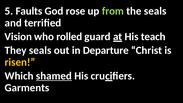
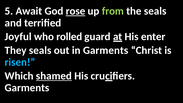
Faults: Faults -> Await
rose underline: none -> present
Vision: Vision -> Joyful
teach: teach -> enter
in Departure: Departure -> Garments
risen colour: yellow -> light blue
